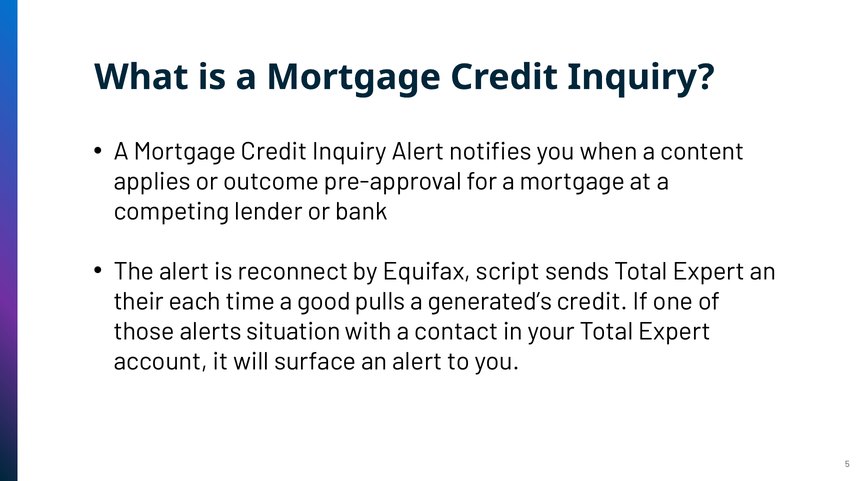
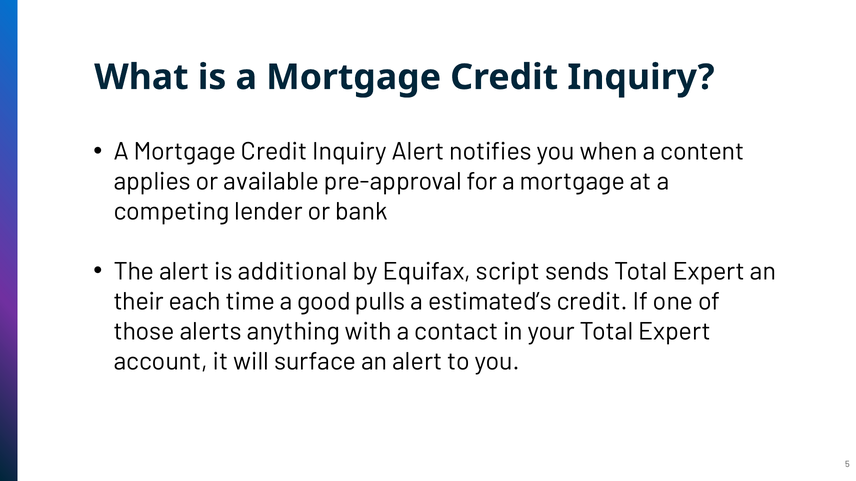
outcome: outcome -> available
reconnect: reconnect -> additional
generated’s: generated’s -> estimated’s
situation: situation -> anything
